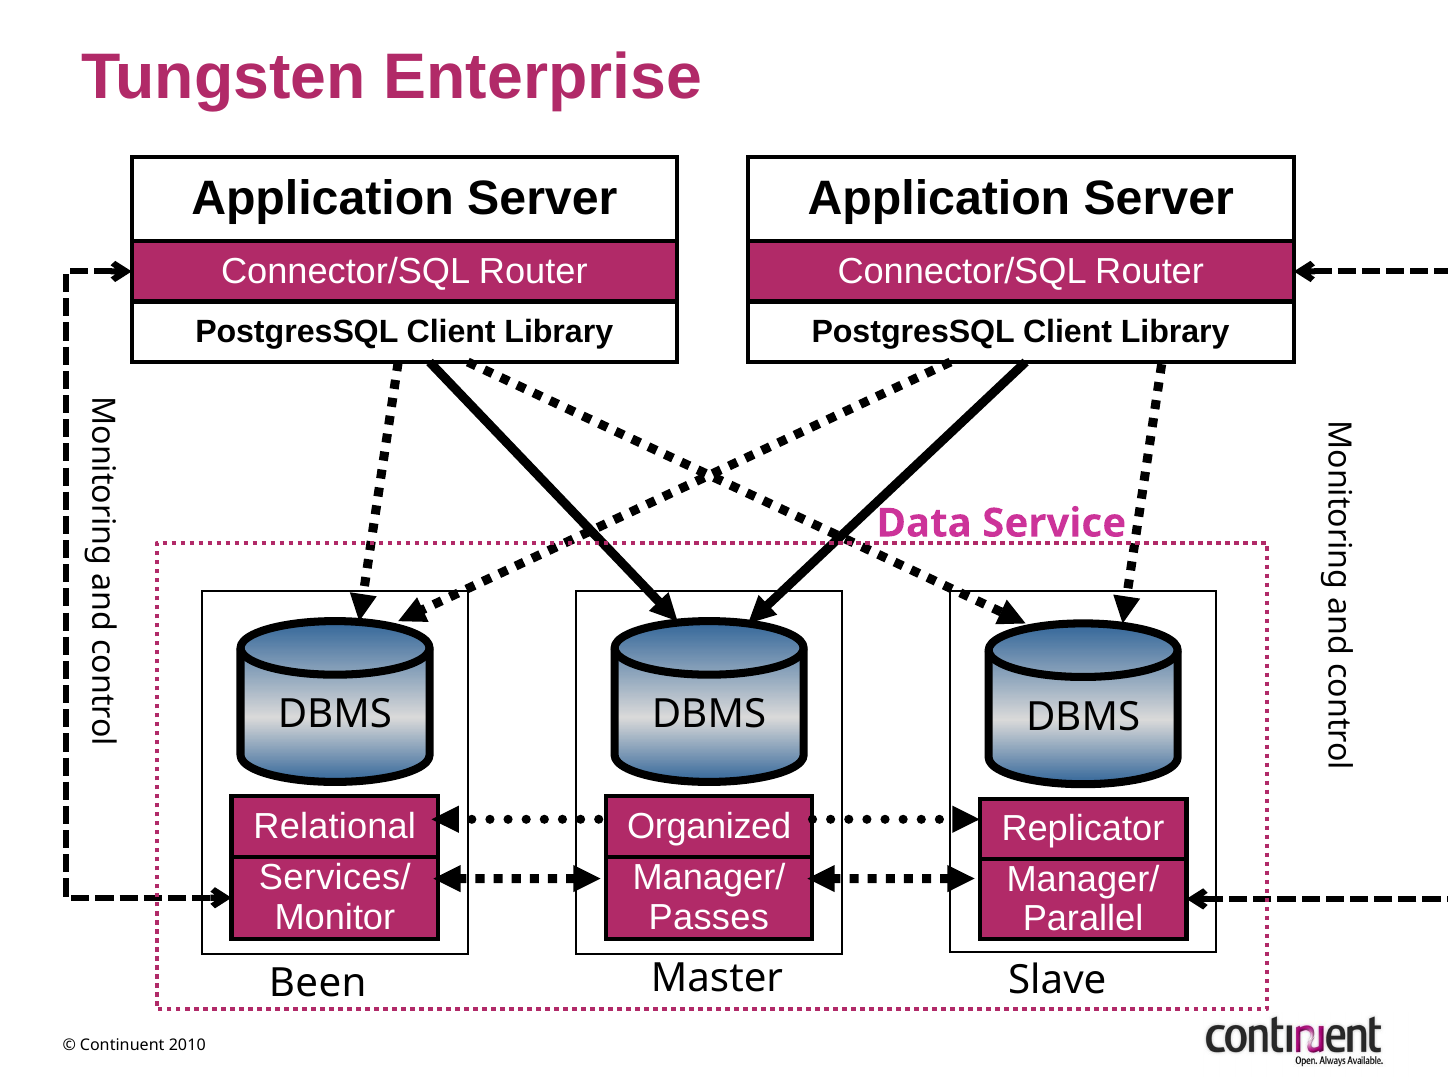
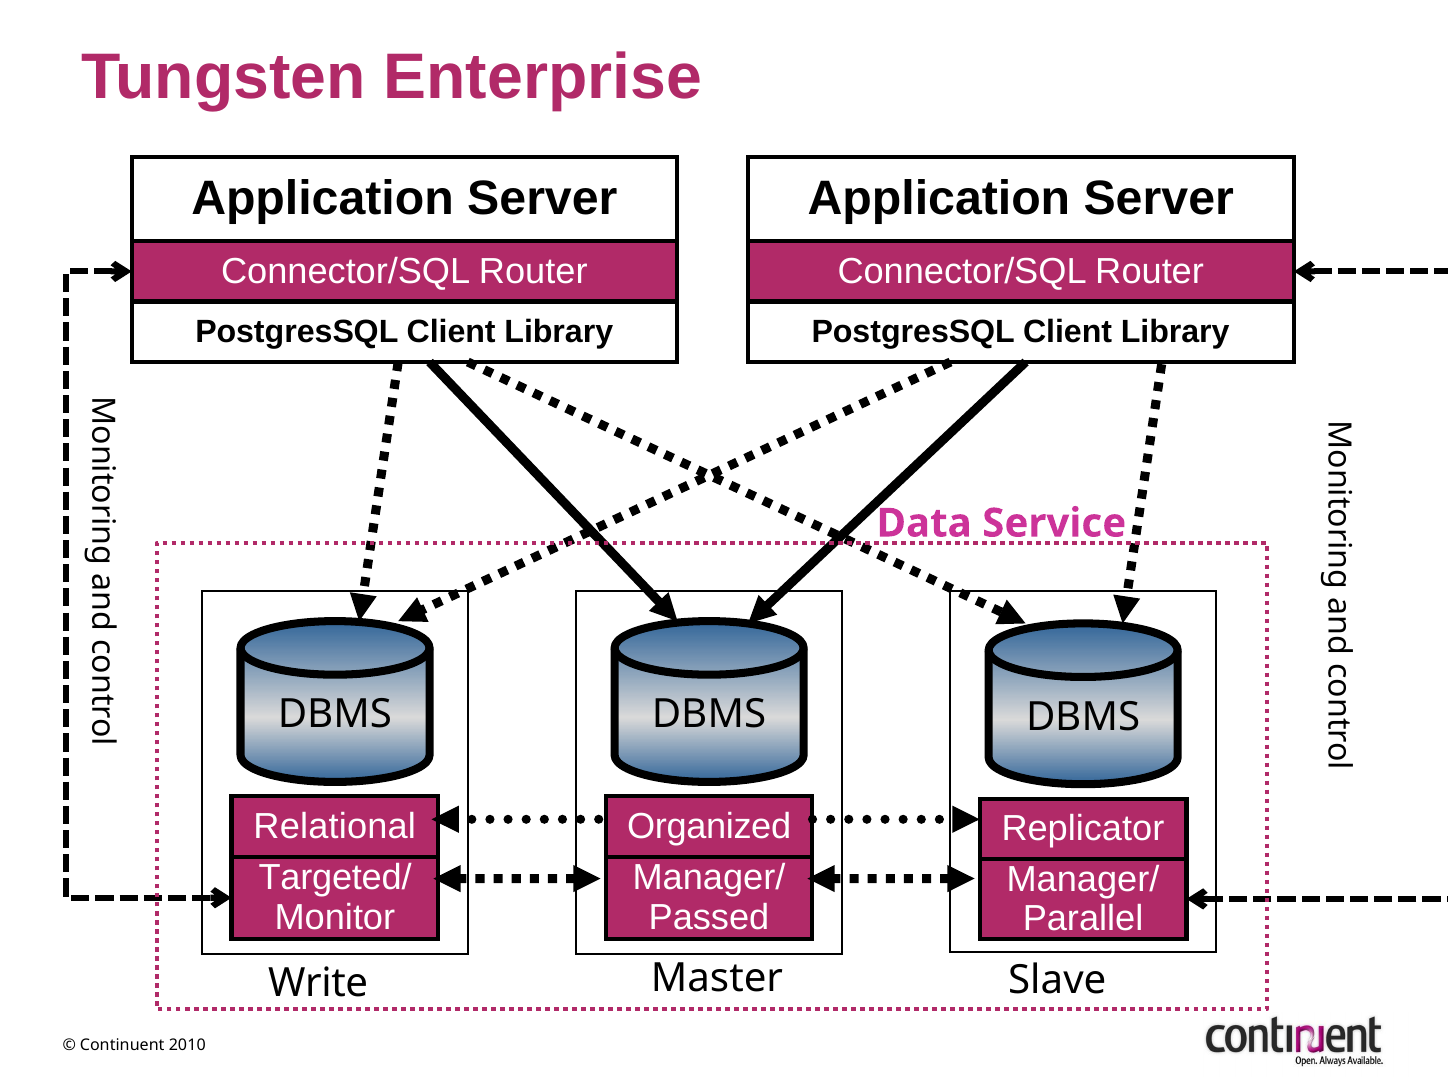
Services/: Services/ -> Targeted/
Passes: Passes -> Passed
Been: Been -> Write
